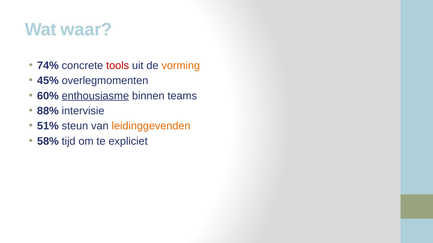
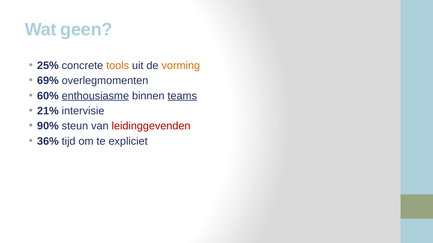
waar: waar -> geen
74%: 74% -> 25%
tools colour: red -> orange
45%: 45% -> 69%
teams underline: none -> present
88%: 88% -> 21%
51%: 51% -> 90%
leidinggevenden colour: orange -> red
58%: 58% -> 36%
